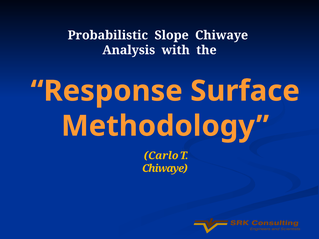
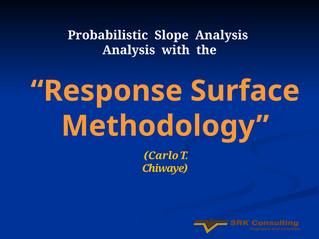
Slope Chiwaye: Chiwaye -> Analysis
